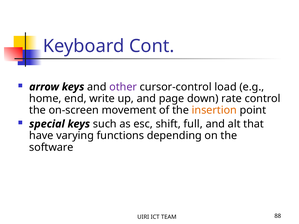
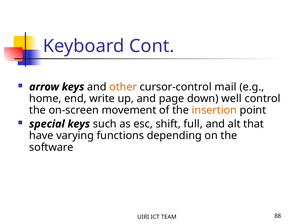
other colour: purple -> orange
load: load -> mail
rate: rate -> well
